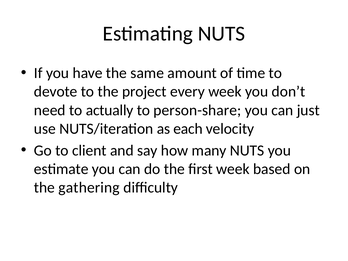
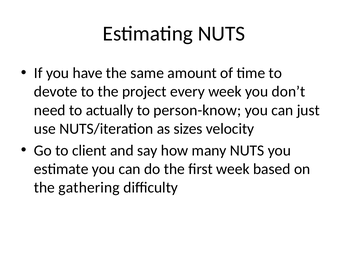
person-share: person-share -> person-know
each: each -> sizes
